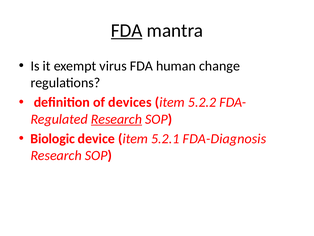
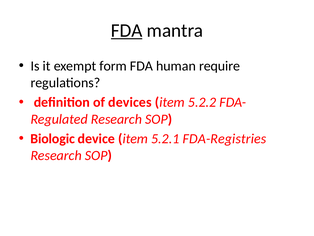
virus: virus -> form
change: change -> require
Research at (116, 119) underline: present -> none
FDA-Diagnosis: FDA-Diagnosis -> FDA-Registries
